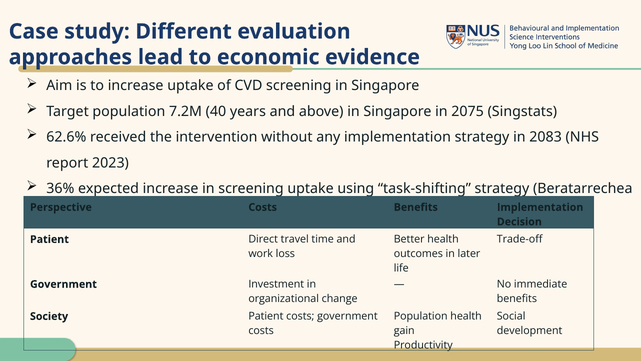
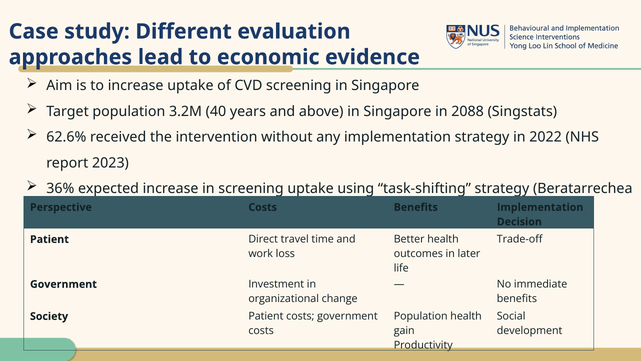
7.2M: 7.2M -> 3.2M
2075: 2075 -> 2088
2083: 2083 -> 2022
